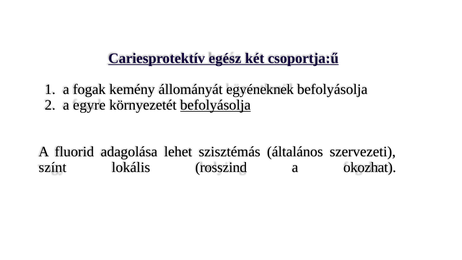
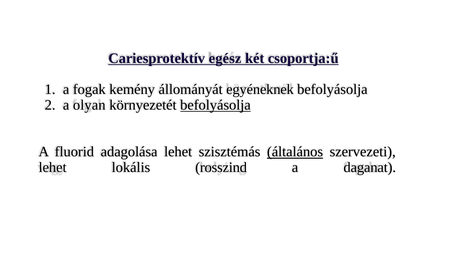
egyre: egyre -> olyan
általános underline: none -> present
színt at (53, 167): színt -> lehet
okozhat: okozhat -> daganat
